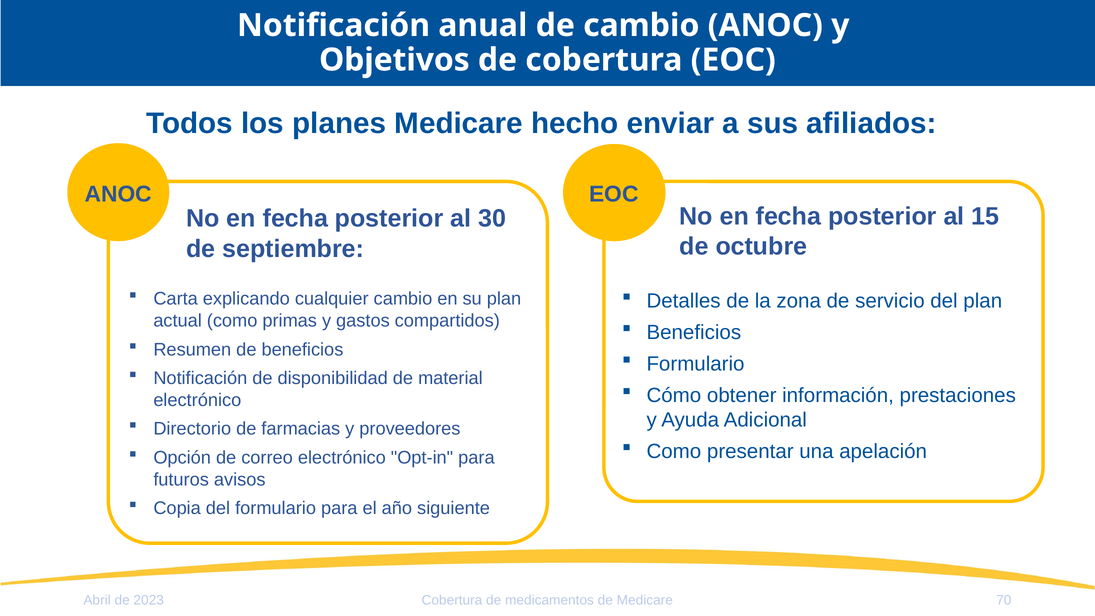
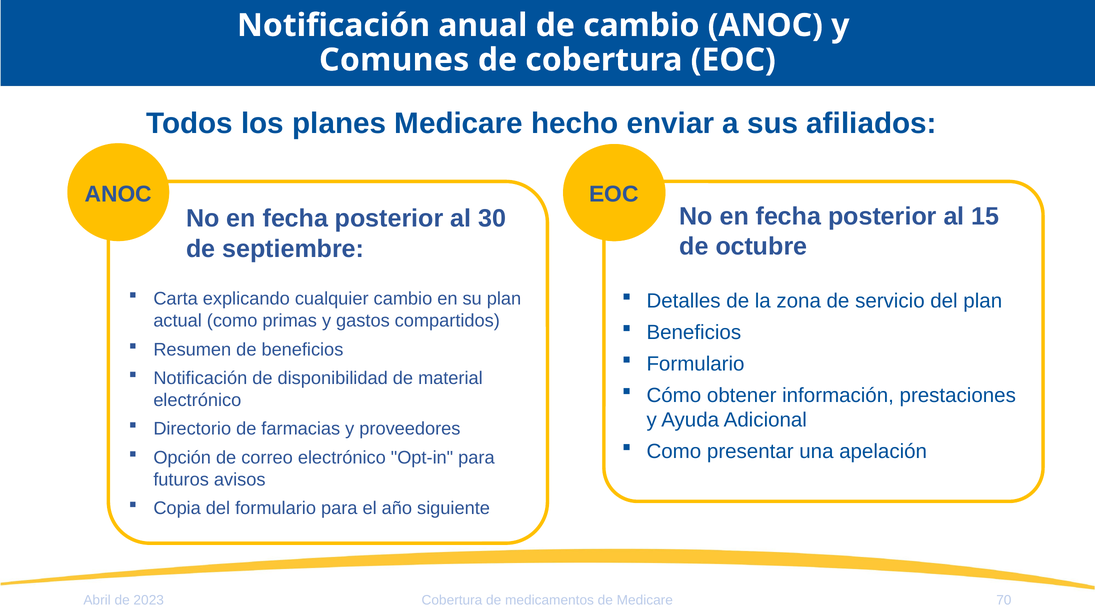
Objetivos: Objetivos -> Comunes
